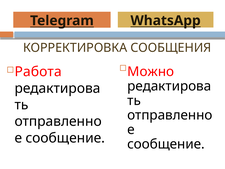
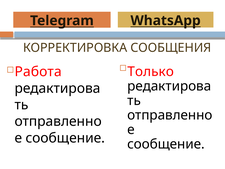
Можно: Можно -> Только
